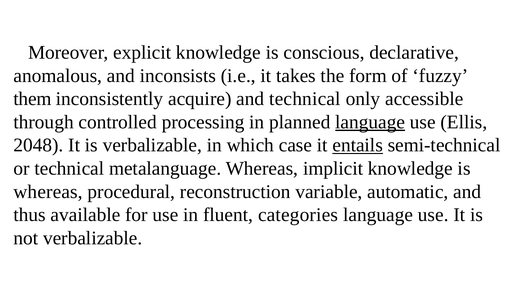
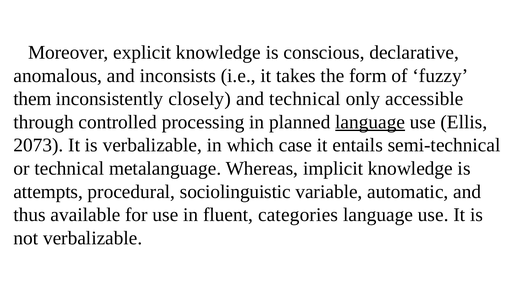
acquire: acquire -> closely
2048: 2048 -> 2073
entails underline: present -> none
whereas at (48, 192): whereas -> attempts
reconstruction: reconstruction -> sociolinguistic
